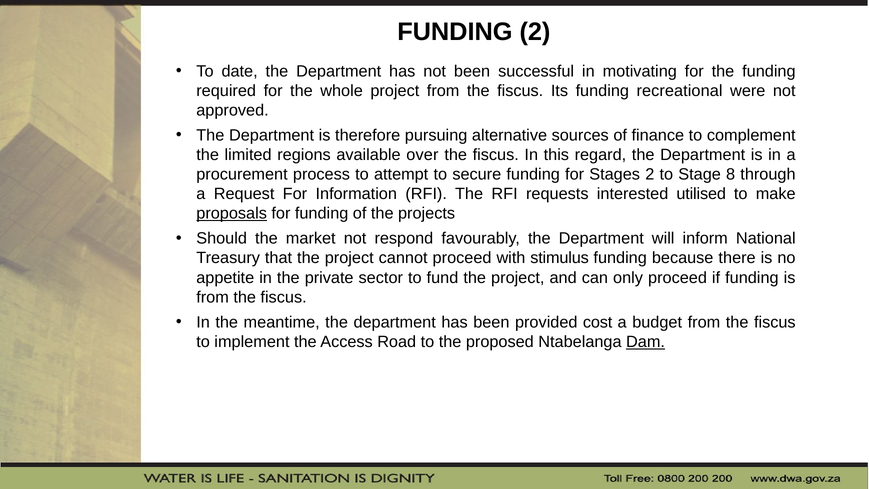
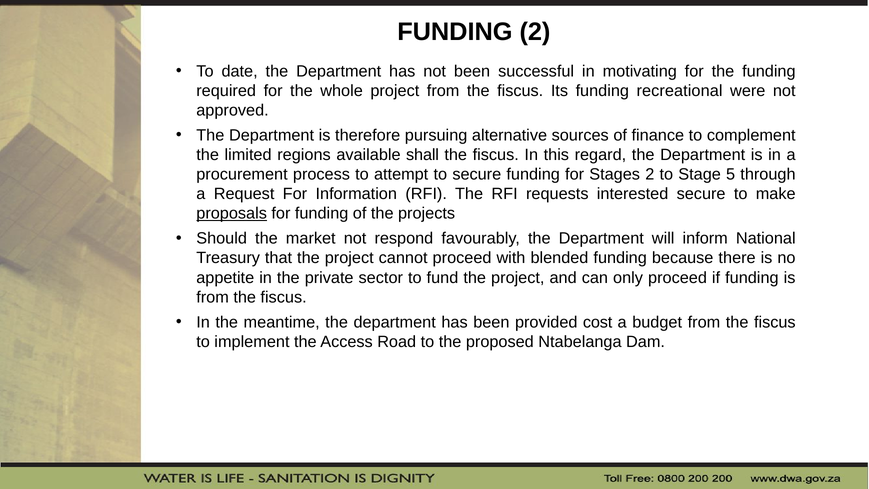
over: over -> shall
8: 8 -> 5
interested utilised: utilised -> secure
stimulus: stimulus -> blended
Dam underline: present -> none
